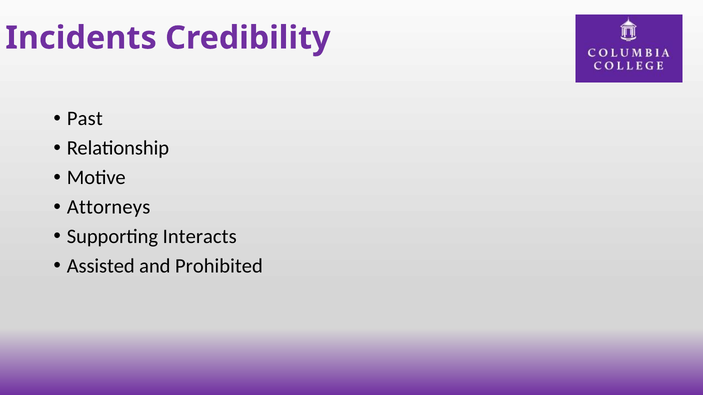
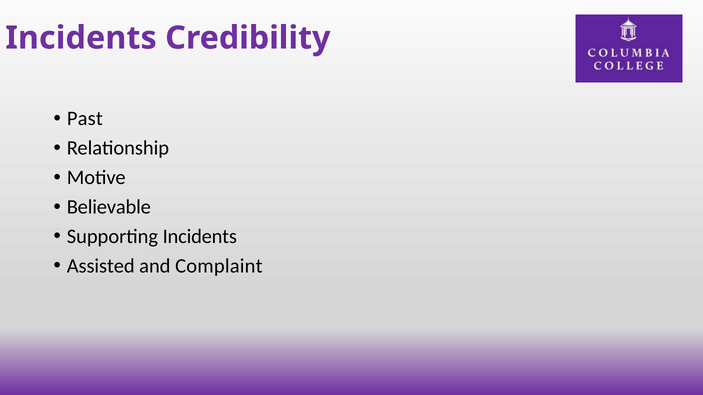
Attorneys: Attorneys -> Believable
Supporting Interacts: Interacts -> Incidents
Prohibited: Prohibited -> Complaint
